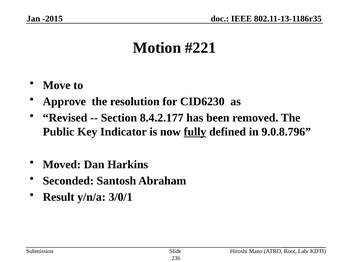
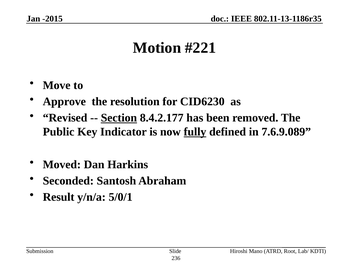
Section underline: none -> present
9.0.8.796: 9.0.8.796 -> 7.6.9.089
3/0/1: 3/0/1 -> 5/0/1
